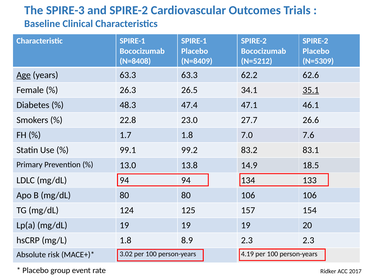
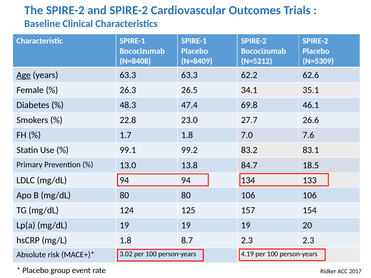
The SPIRE-3: SPIRE-3 -> SPIRE-2
35.1 underline: present -> none
47.1: 47.1 -> 69.8
14.9: 14.9 -> 84.7
8.9: 8.9 -> 8.7
